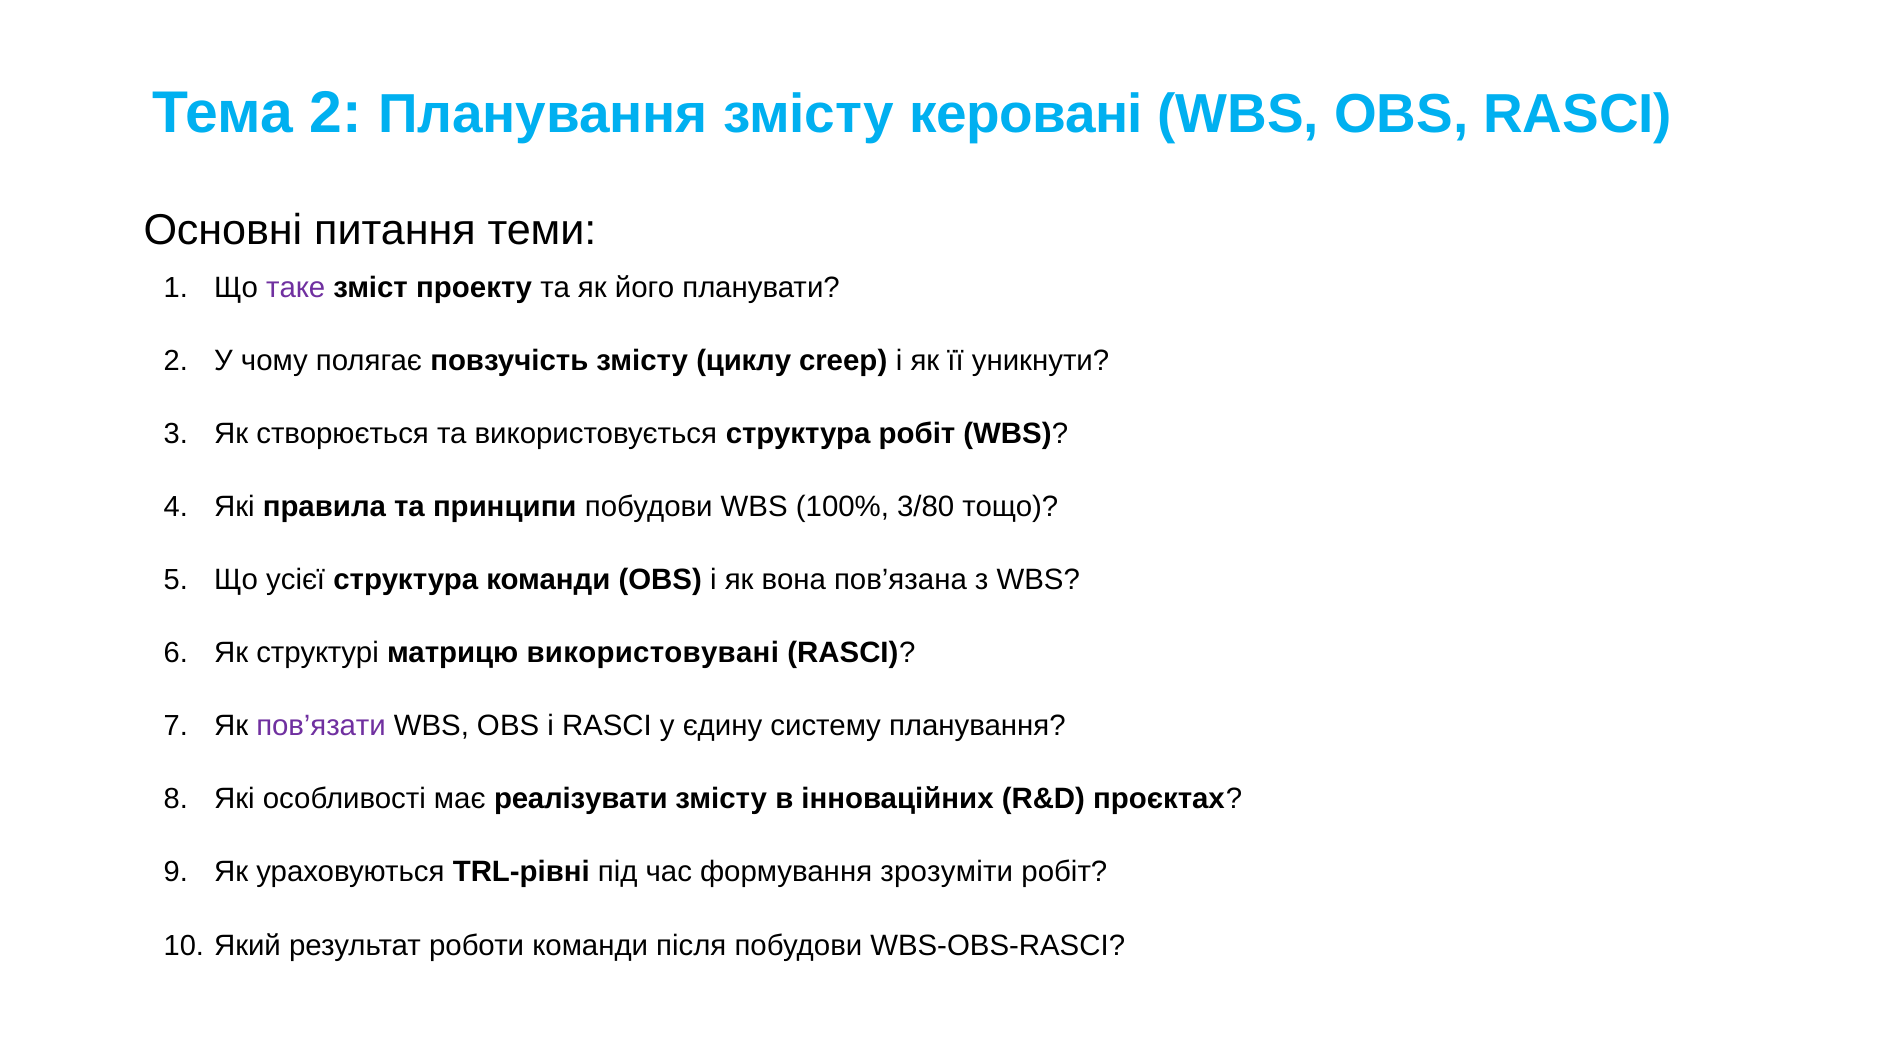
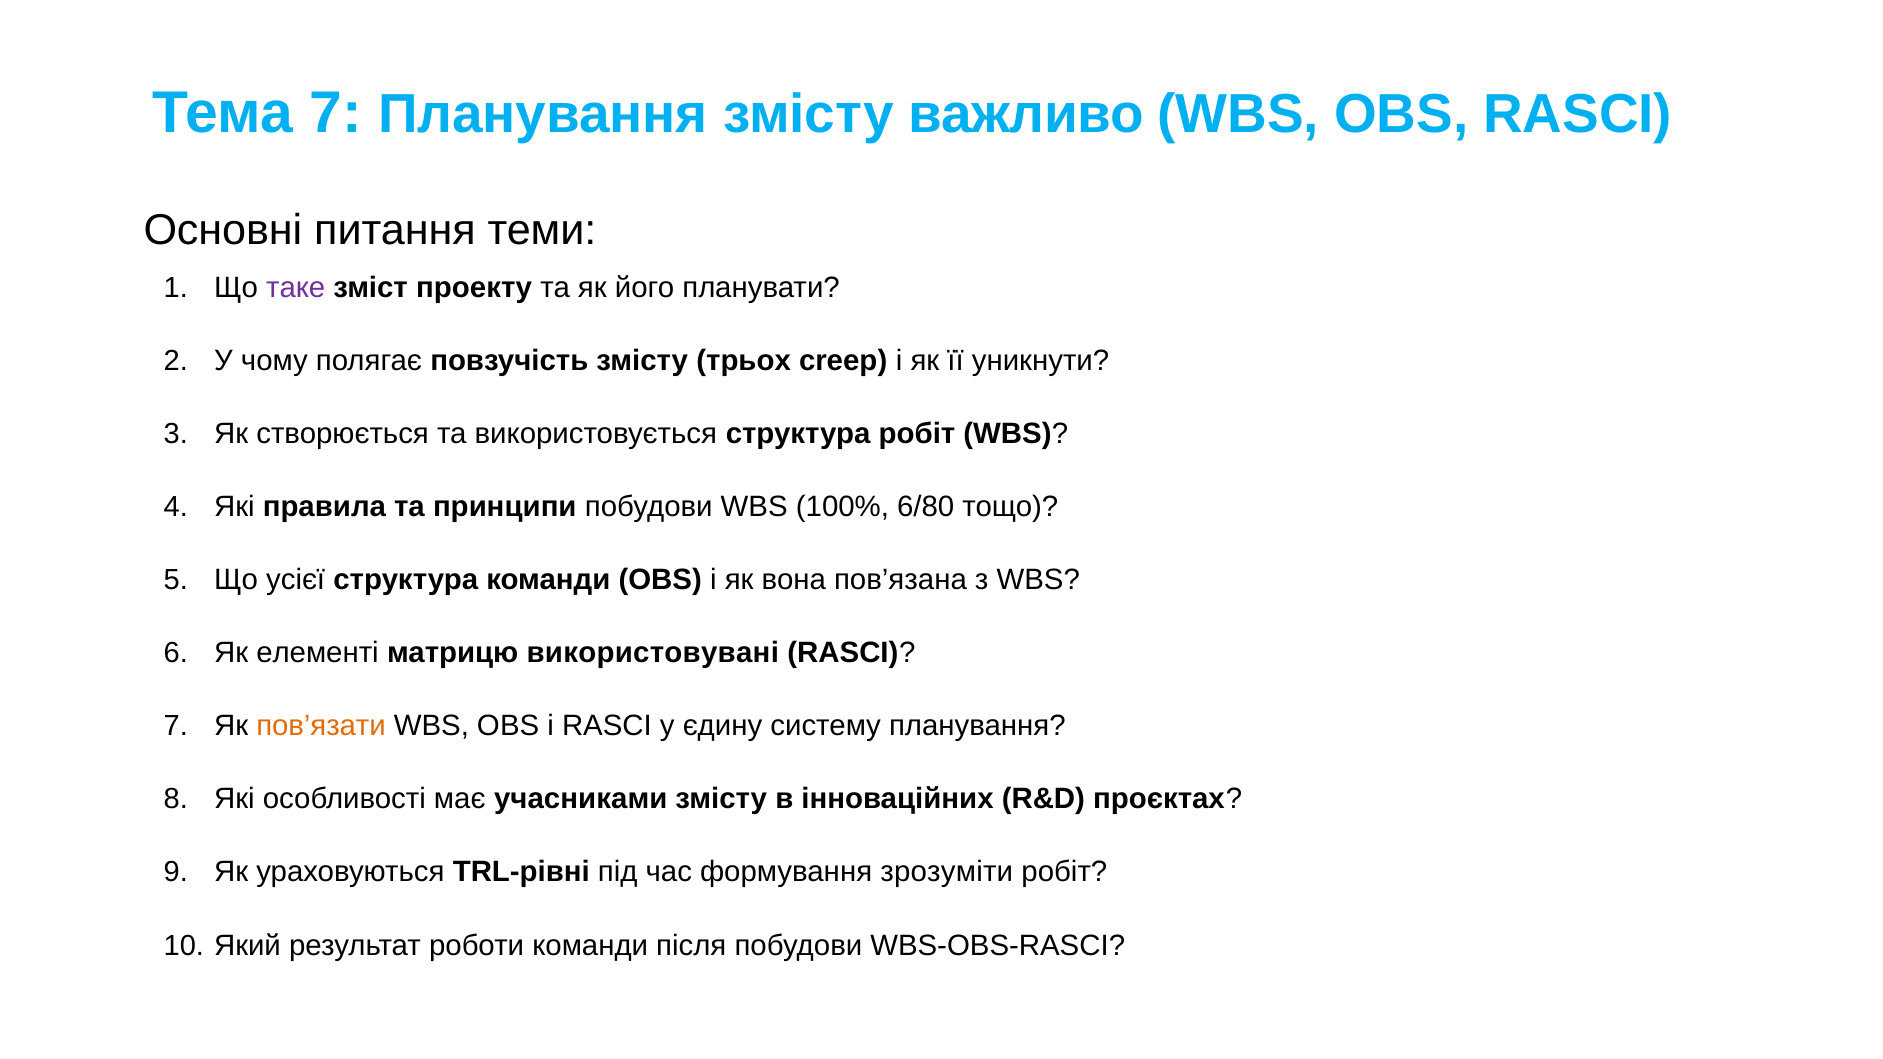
Тема 2: 2 -> 7
керовані: керовані -> важливо
циклу: циклу -> трьох
3/80: 3/80 -> 6/80
структурі: структурі -> елементі
пов’язати colour: purple -> orange
реалізувати: реалізувати -> учасниками
